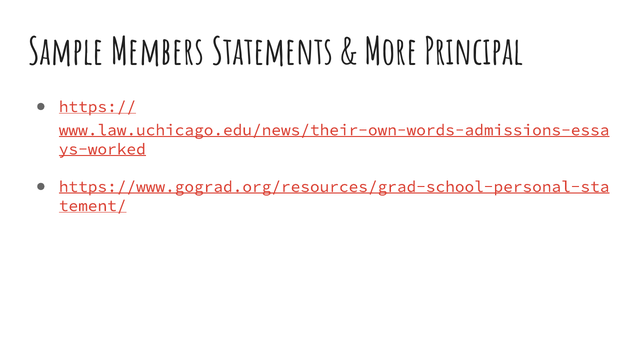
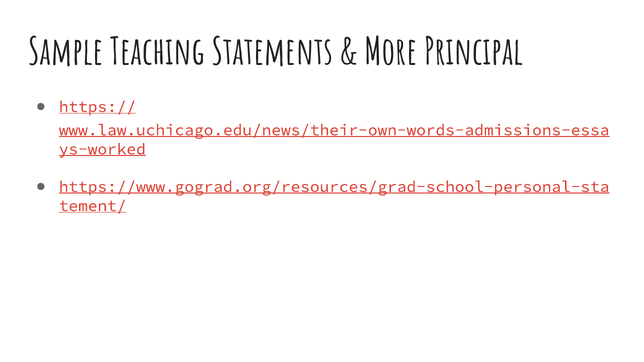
Members: Members -> Teaching
